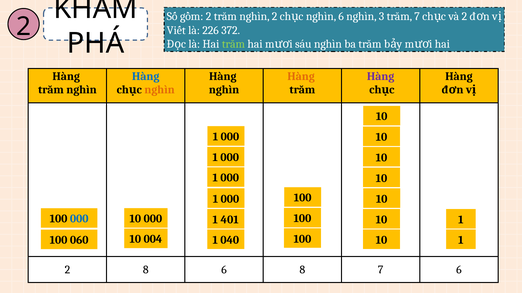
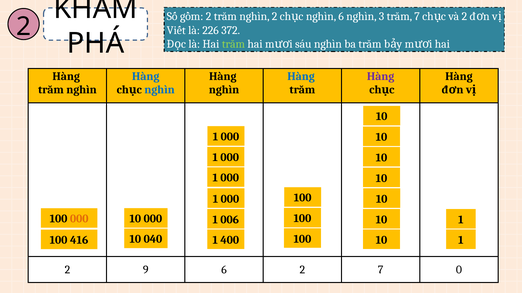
Hàng at (301, 76) colour: orange -> blue
nghìn at (160, 90) colour: orange -> blue
000 at (79, 219) colour: blue -> orange
401: 401 -> 006
004: 004 -> 040
040: 040 -> 400
060: 060 -> 416
2 8: 8 -> 9
6 8: 8 -> 2
7 6: 6 -> 0
